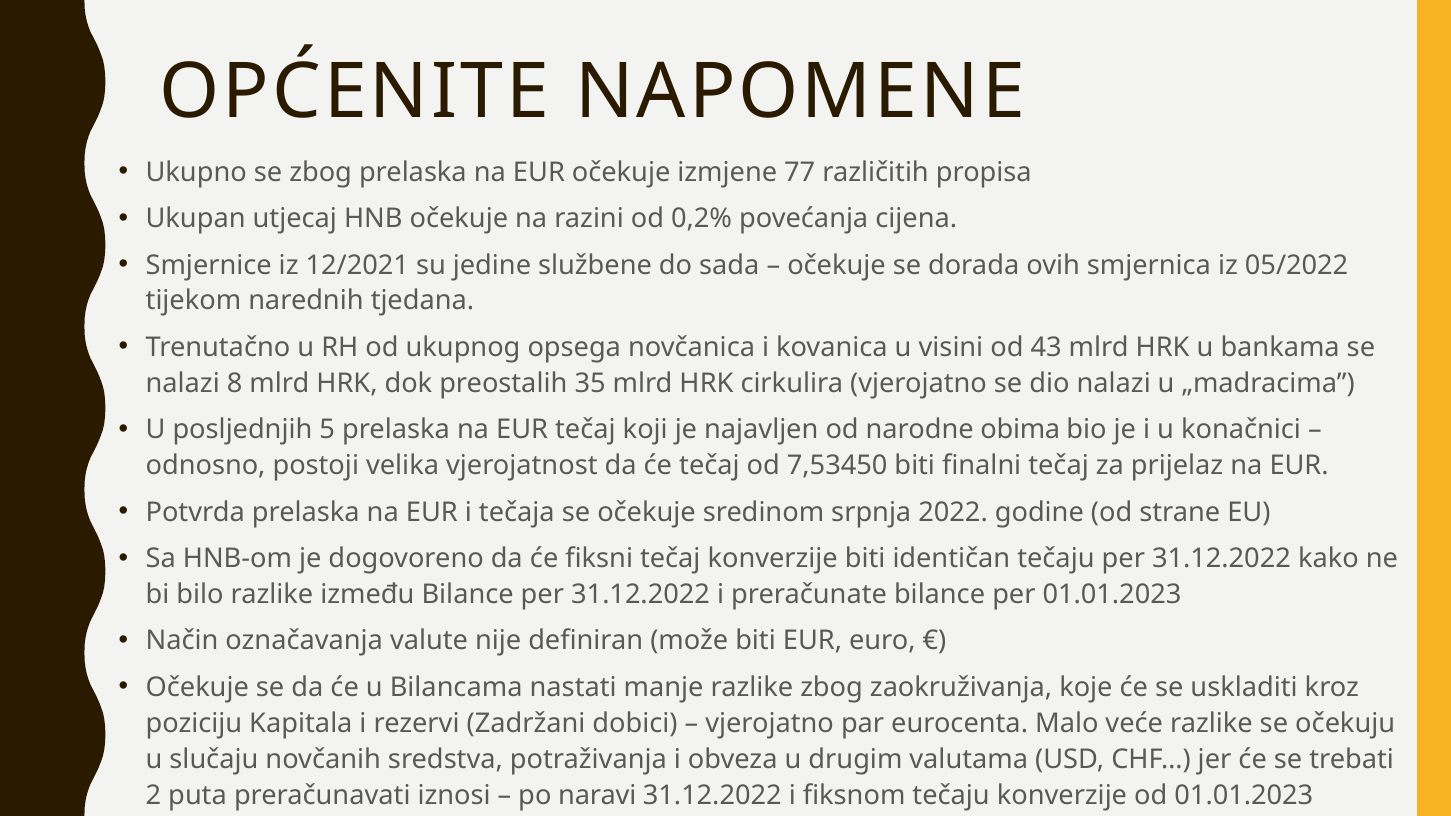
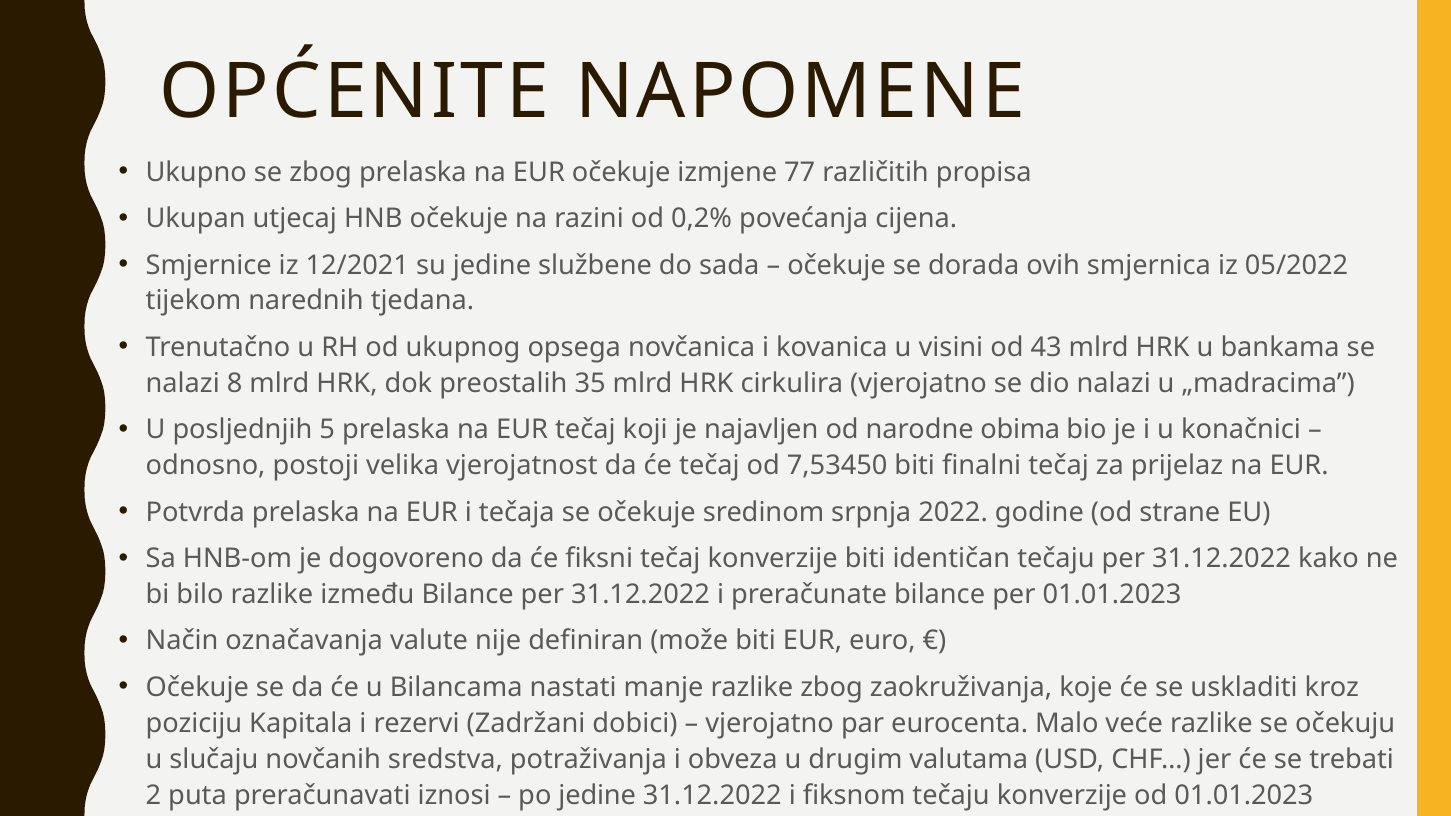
po naravi: naravi -> jedine
